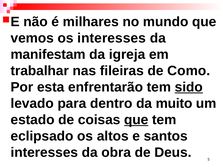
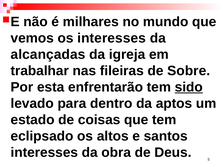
manifestam: manifestam -> alcançadas
Como: Como -> Sobre
muito: muito -> aptos
que at (136, 120) underline: present -> none
